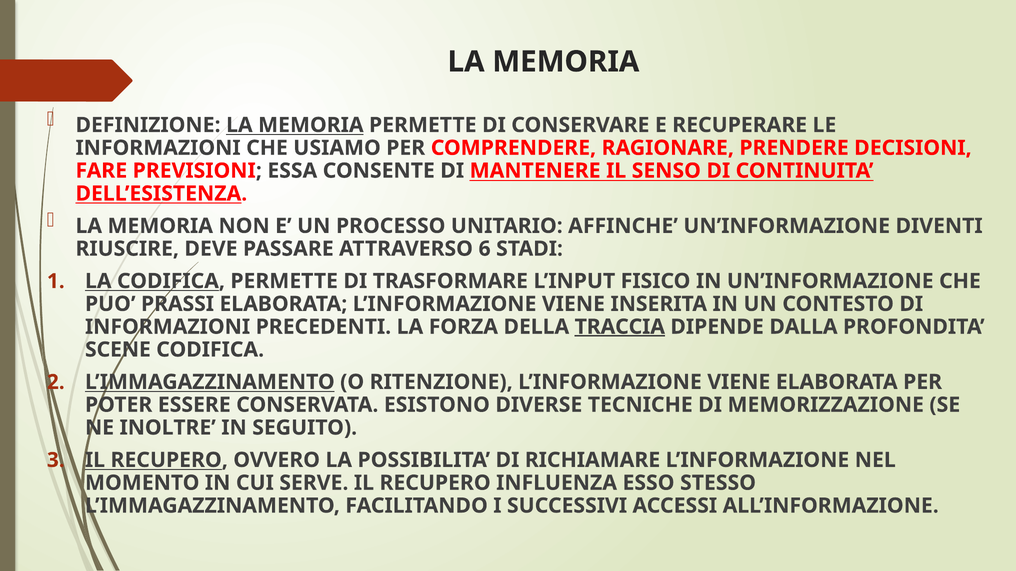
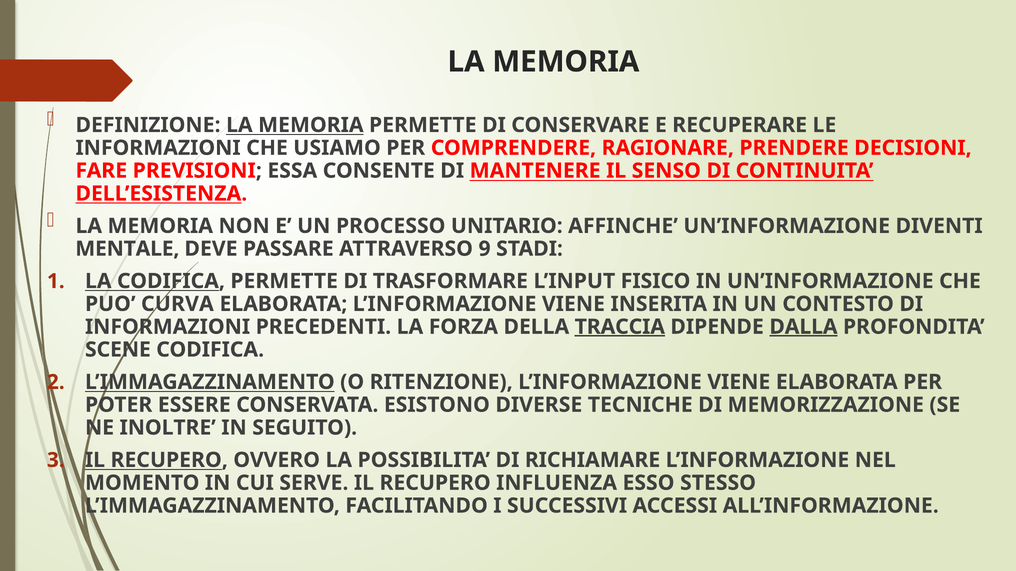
RIUSCIRE: RIUSCIRE -> MENTALE
6: 6 -> 9
PRASSI: PRASSI -> CURVA
DALLA underline: none -> present
